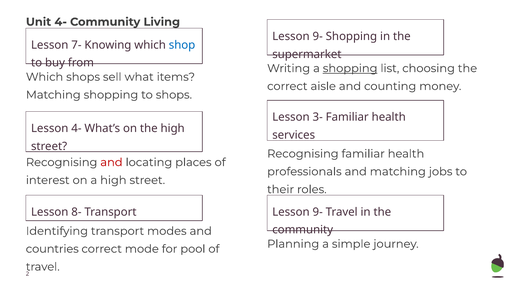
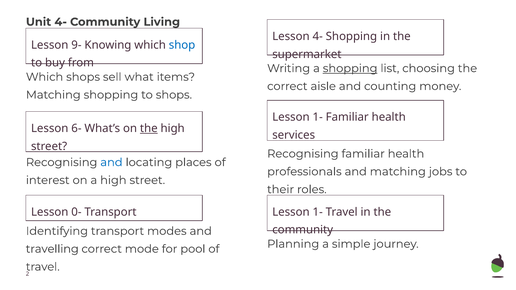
9- at (318, 36): 9- -> 4-
7-: 7- -> 9-
3- at (318, 117): 3- -> 1-
Lesson 4-: 4- -> 6-
the at (149, 129) underline: none -> present
and at (111, 162) colour: red -> blue
8-: 8- -> 0-
9- at (318, 212): 9- -> 1-
countries: countries -> travelling
